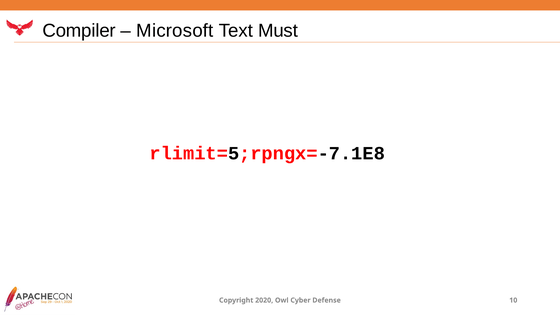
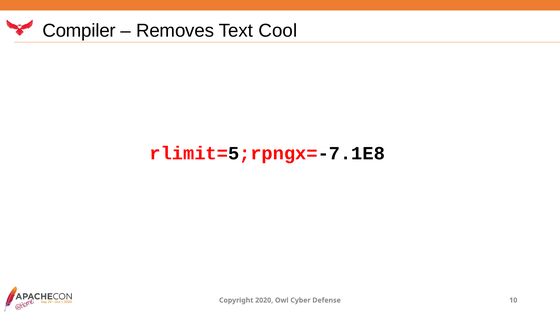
Microsoft: Microsoft -> Removes
Must: Must -> Cool
